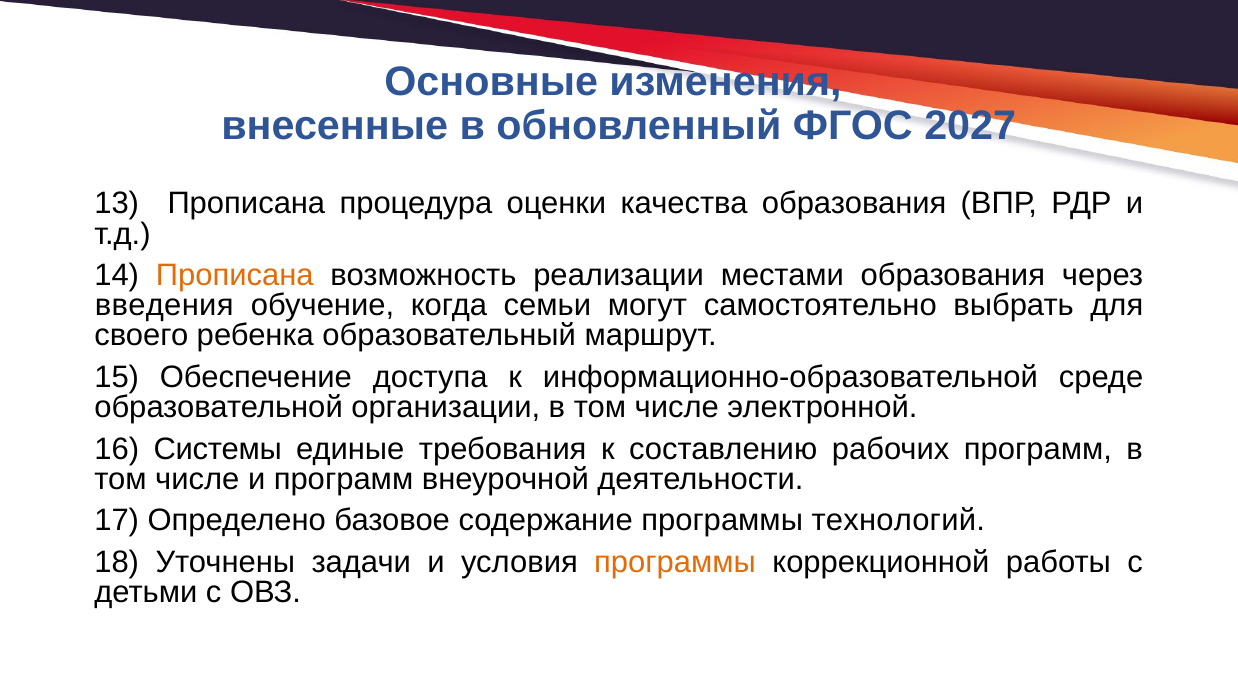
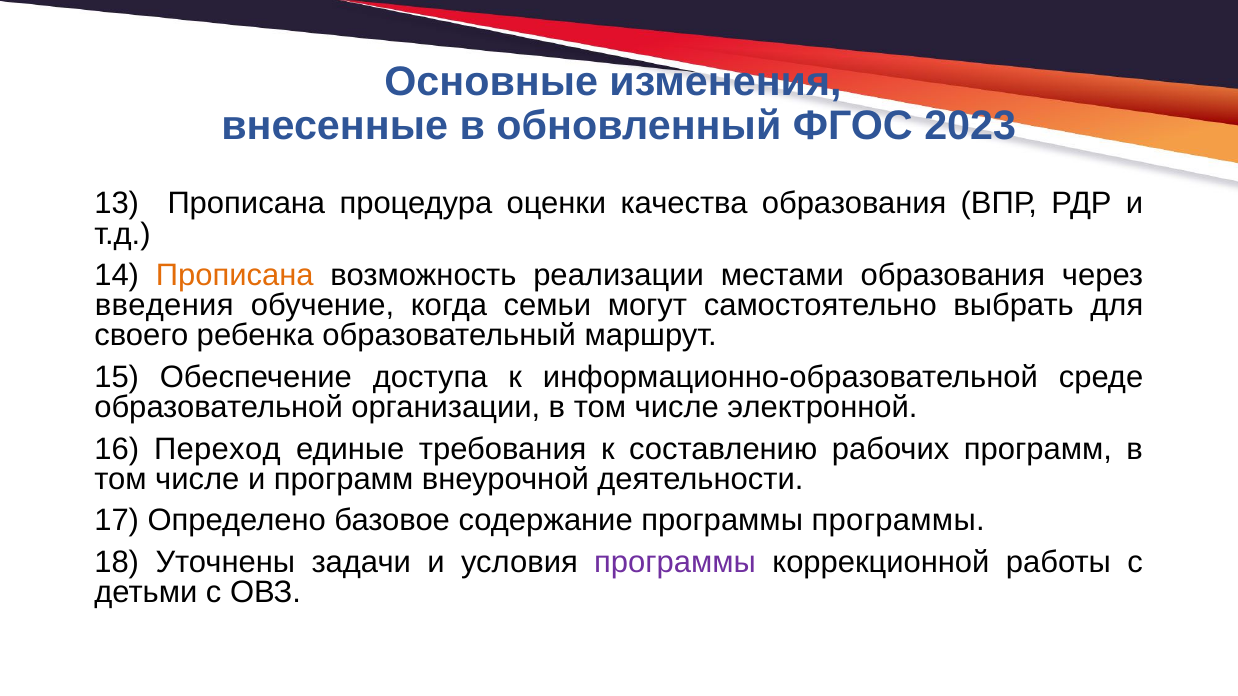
2027: 2027 -> 2023
Системы: Системы -> Переход
программы технологий: технологий -> программы
программы at (675, 563) colour: orange -> purple
